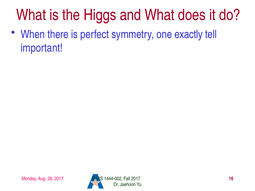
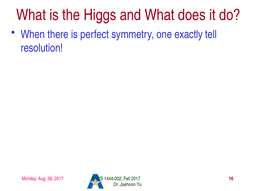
important: important -> resolution
